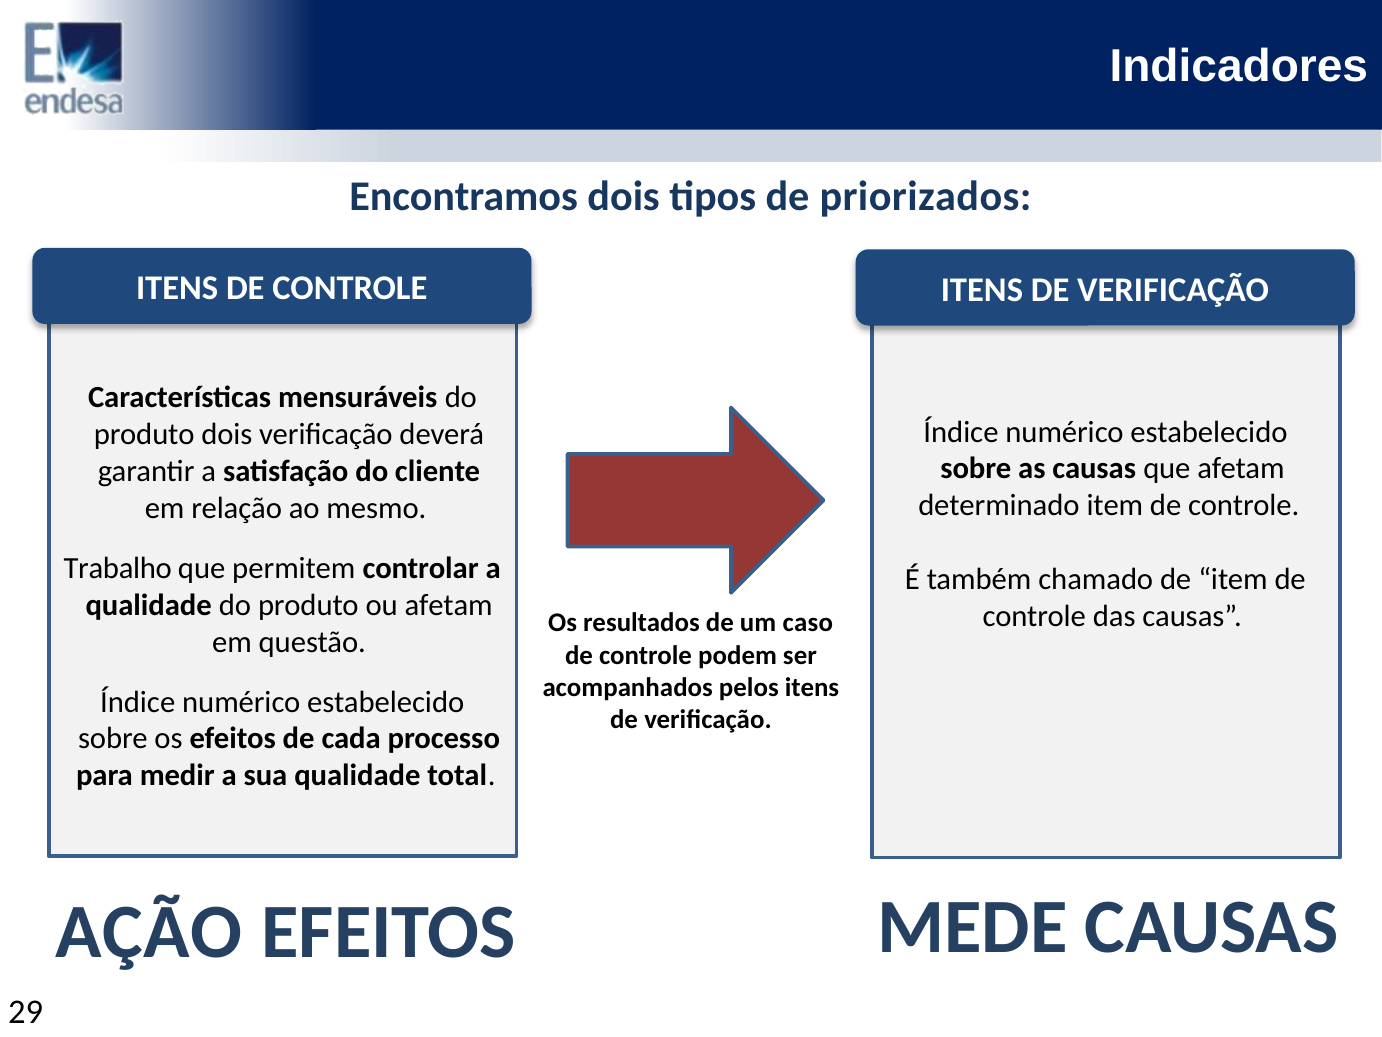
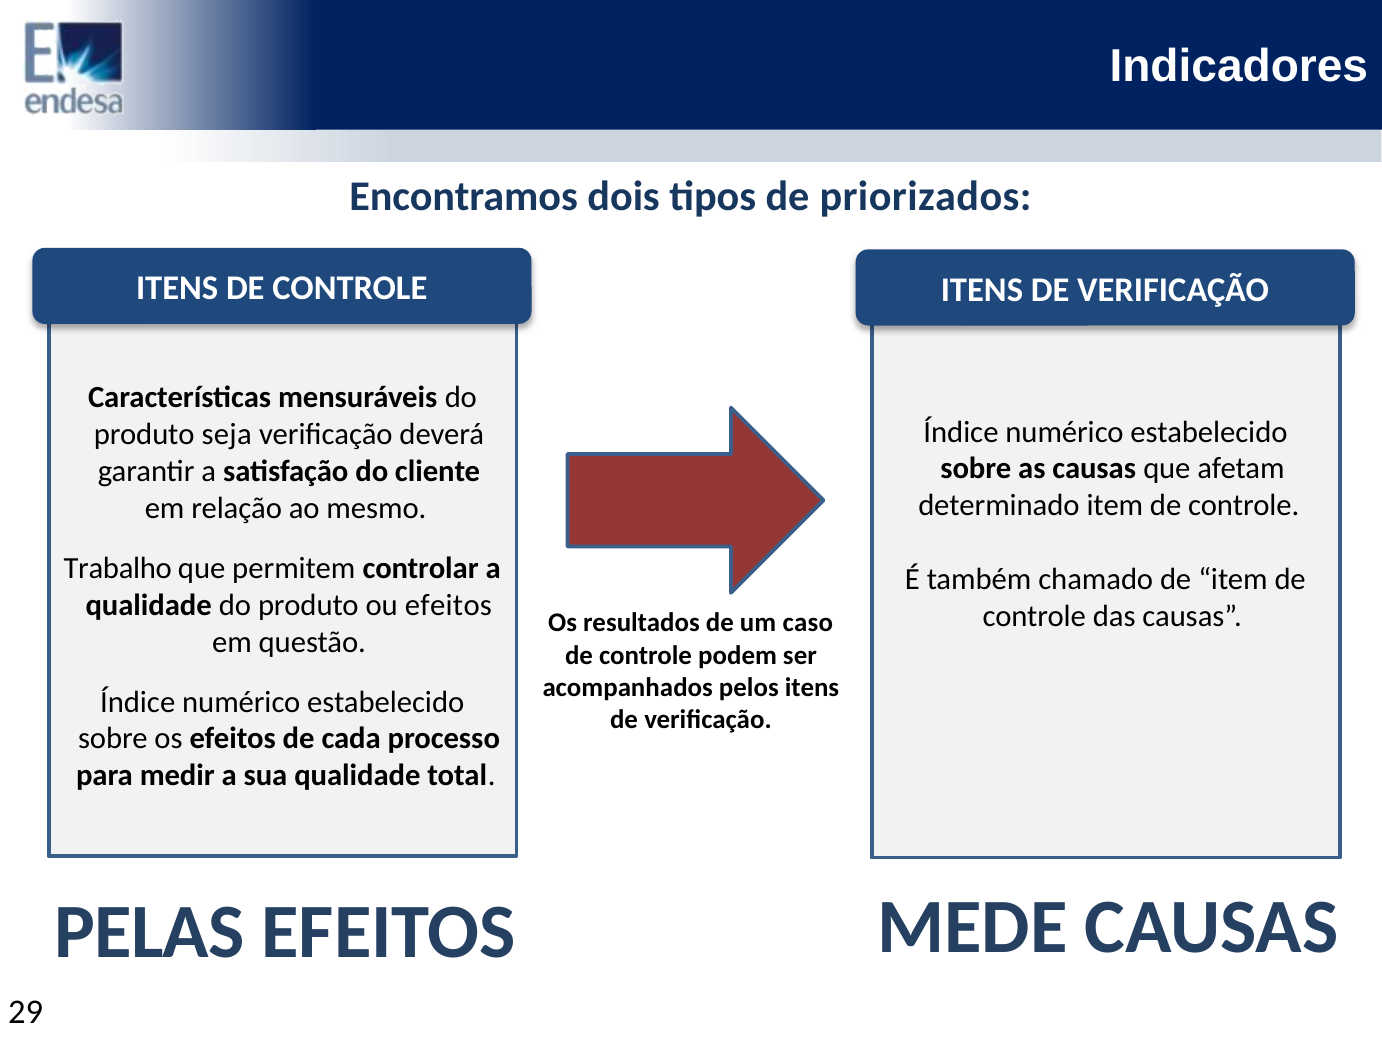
produto dois: dois -> seja
ou afetam: afetam -> efeitos
AÇÃO: AÇÃO -> PELAS
